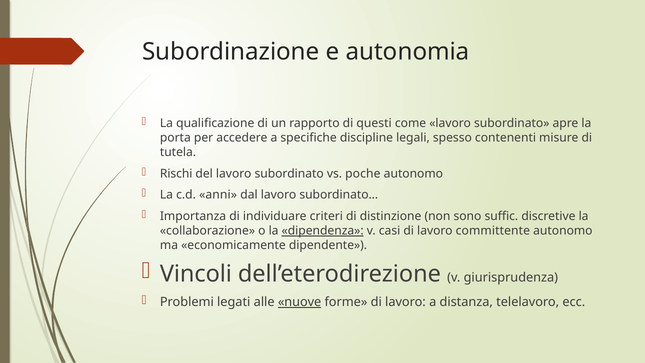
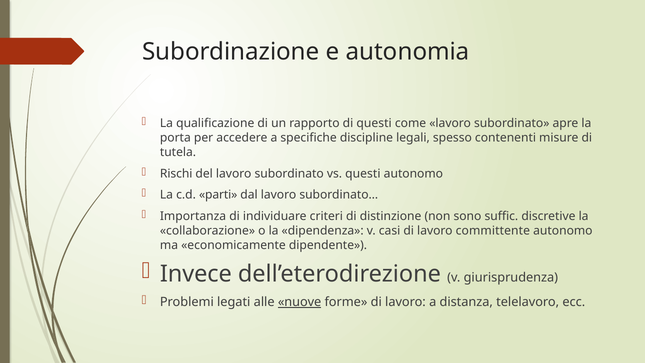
vs poche: poche -> questi
anni: anni -> parti
dipendenza underline: present -> none
Vincoli: Vincoli -> Invece
